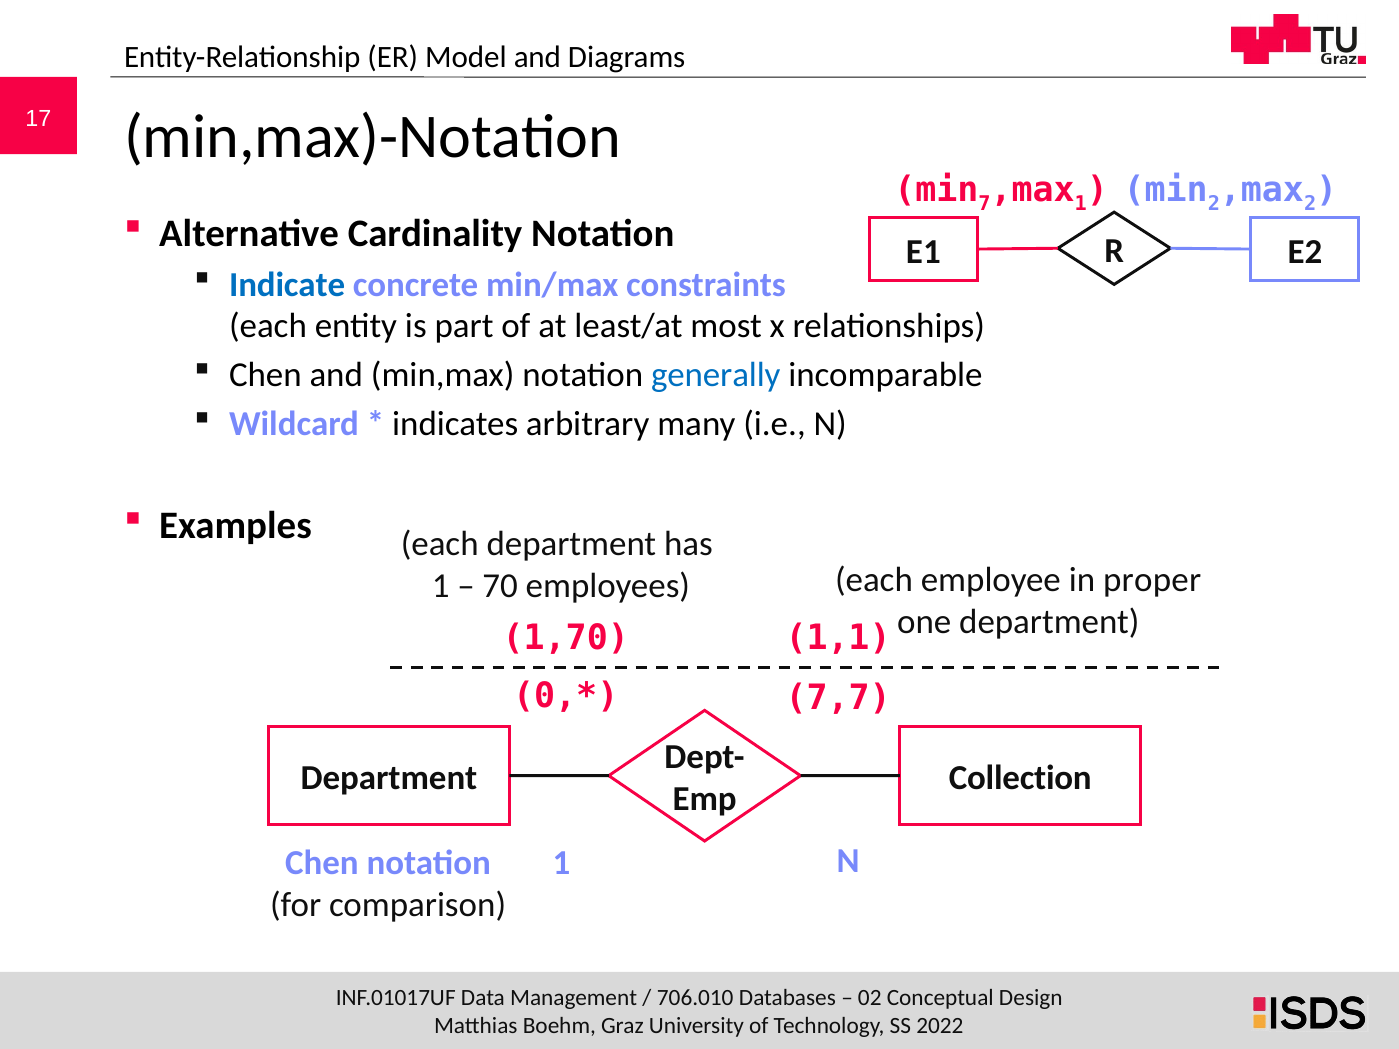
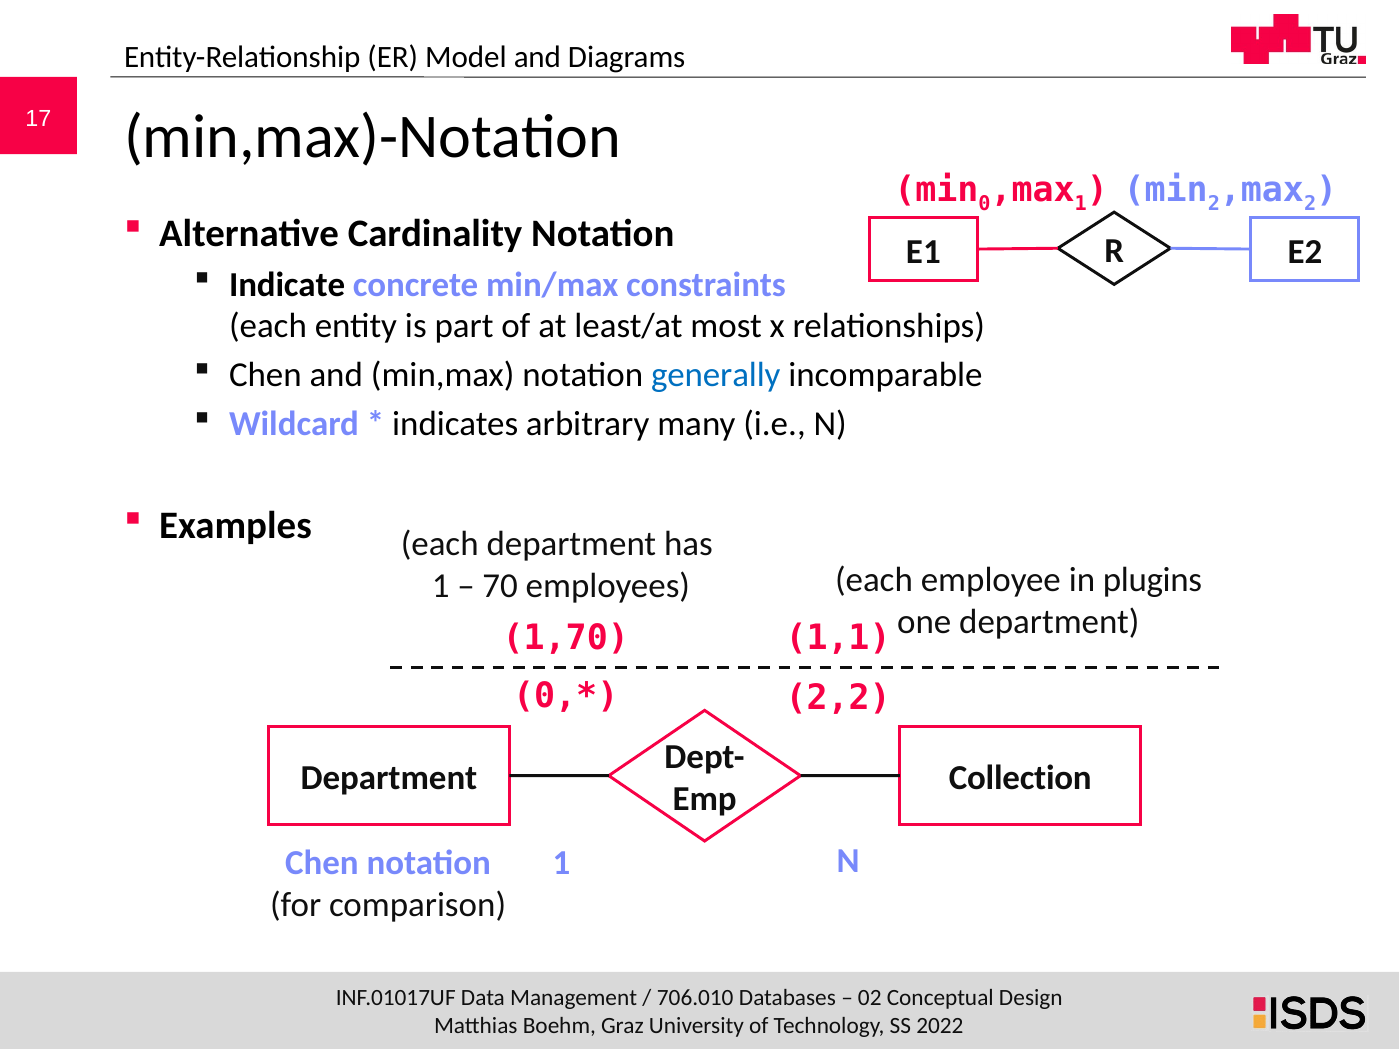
7: 7 -> 0
Indicate colour: blue -> black
proper: proper -> plugins
7,7: 7,7 -> 2,2
